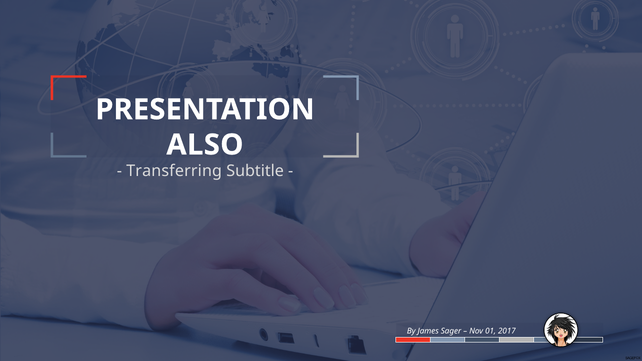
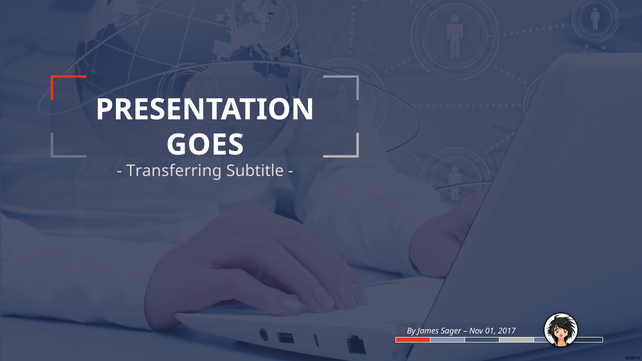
ALSO: ALSO -> GOES
